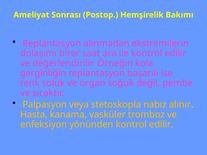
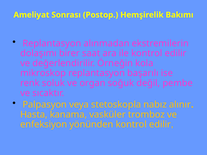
gerginliğin: gerginliğin -> mikroskop
